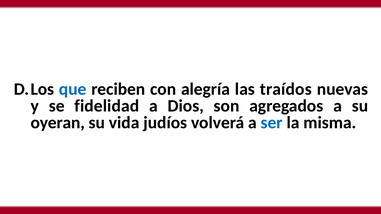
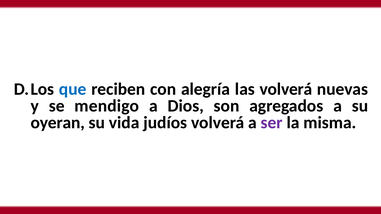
las traídos: traídos -> volverá
fidelidad: fidelidad -> mendigo
ser colour: blue -> purple
